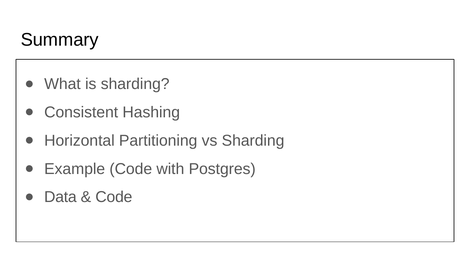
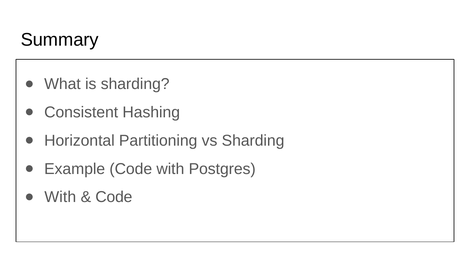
Data at (60, 197): Data -> With
